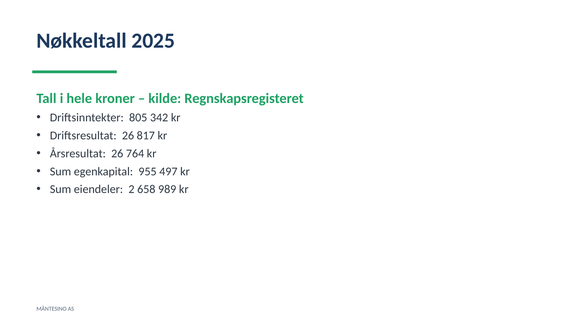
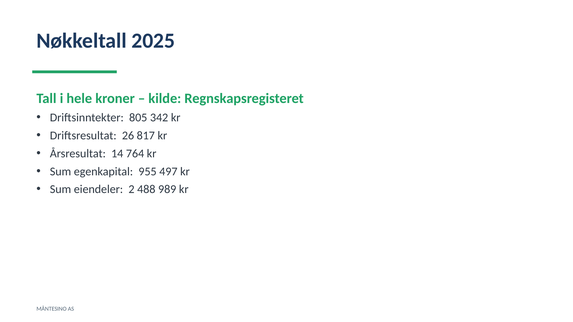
Årsresultat 26: 26 -> 14
658: 658 -> 488
